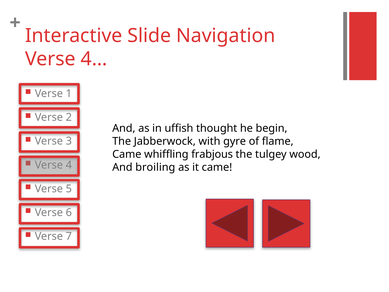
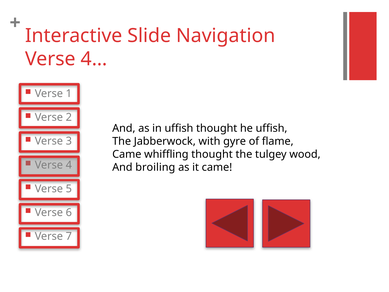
he begin: begin -> uffish
whiffling frabjous: frabjous -> thought
